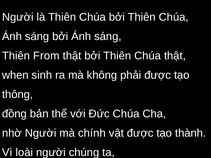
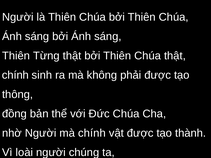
From: From -> Từng
when at (15, 75): when -> chính
